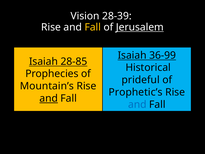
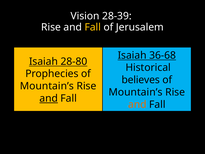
Jerusalem underline: present -> none
36-99: 36-99 -> 36-68
28-85: 28-85 -> 28-80
prideful: prideful -> believes
Prophetic’s at (136, 92): Prophetic’s -> Mountain’s
and at (137, 104) colour: blue -> orange
